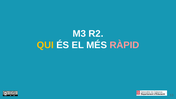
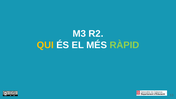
RÀPID colour: pink -> light green
